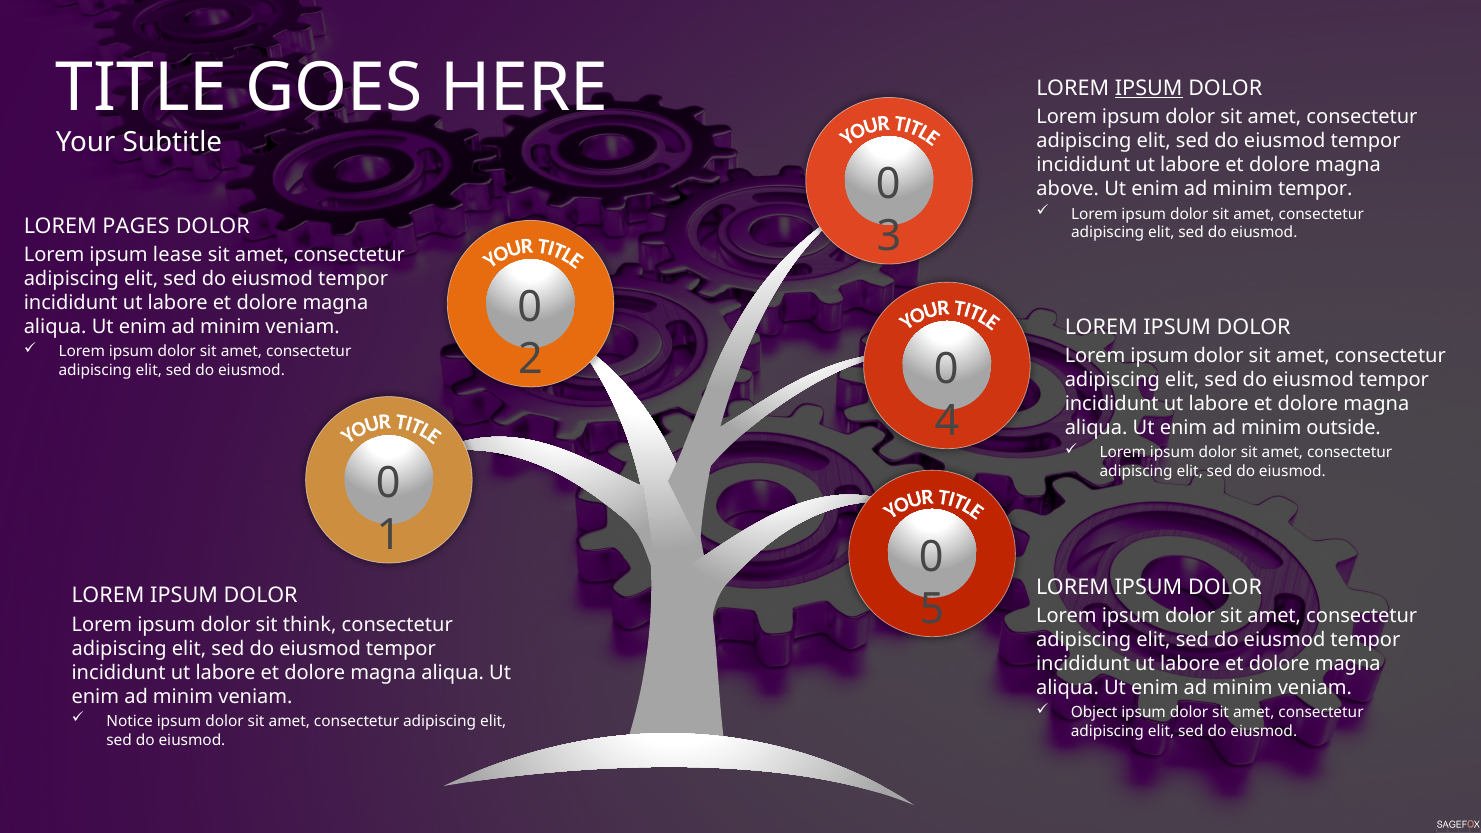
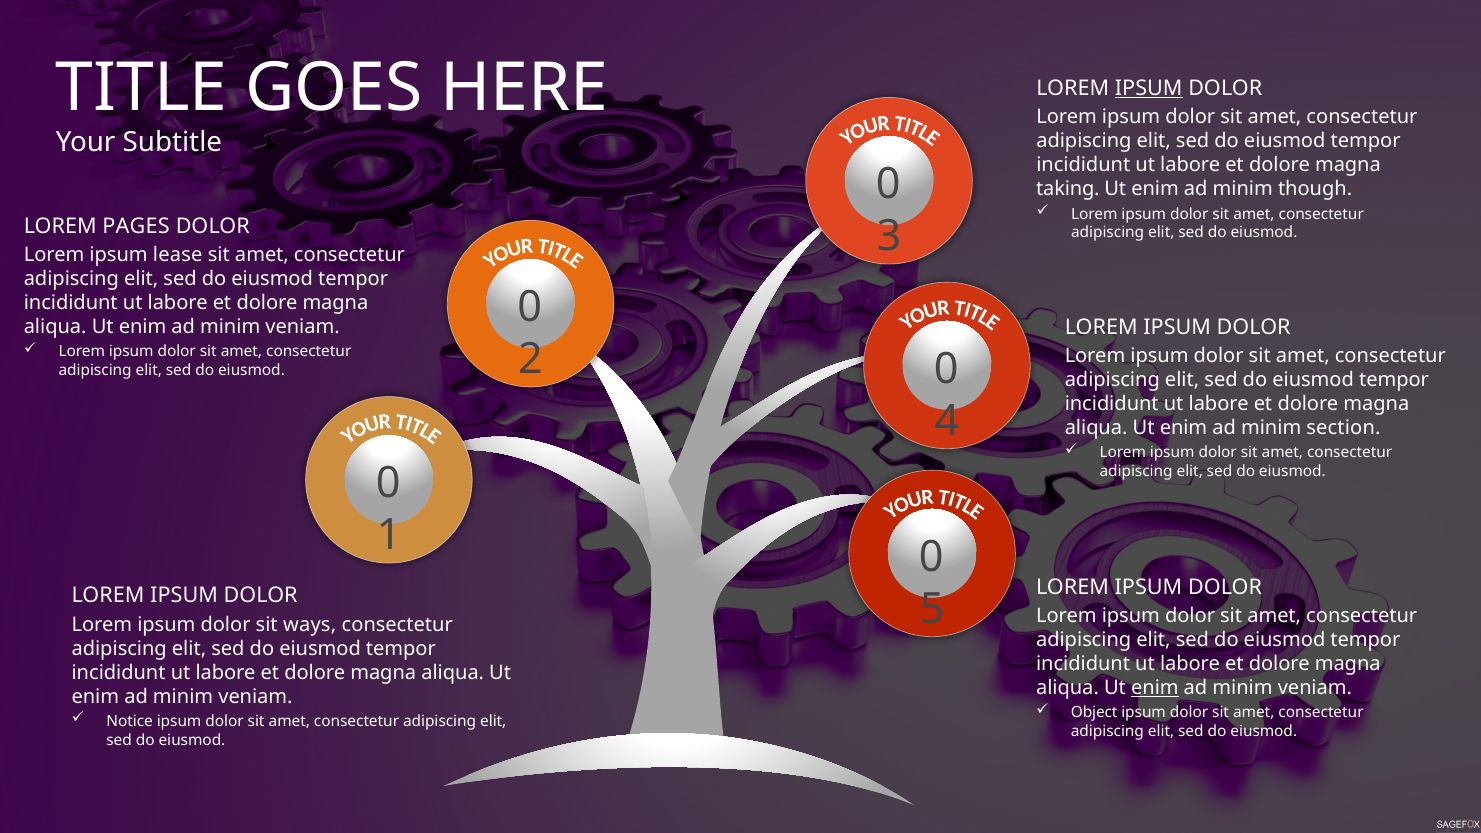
above: above -> taking
minim tempor: tempor -> though
outside: outside -> section
think: think -> ways
enim at (1155, 688) underline: none -> present
